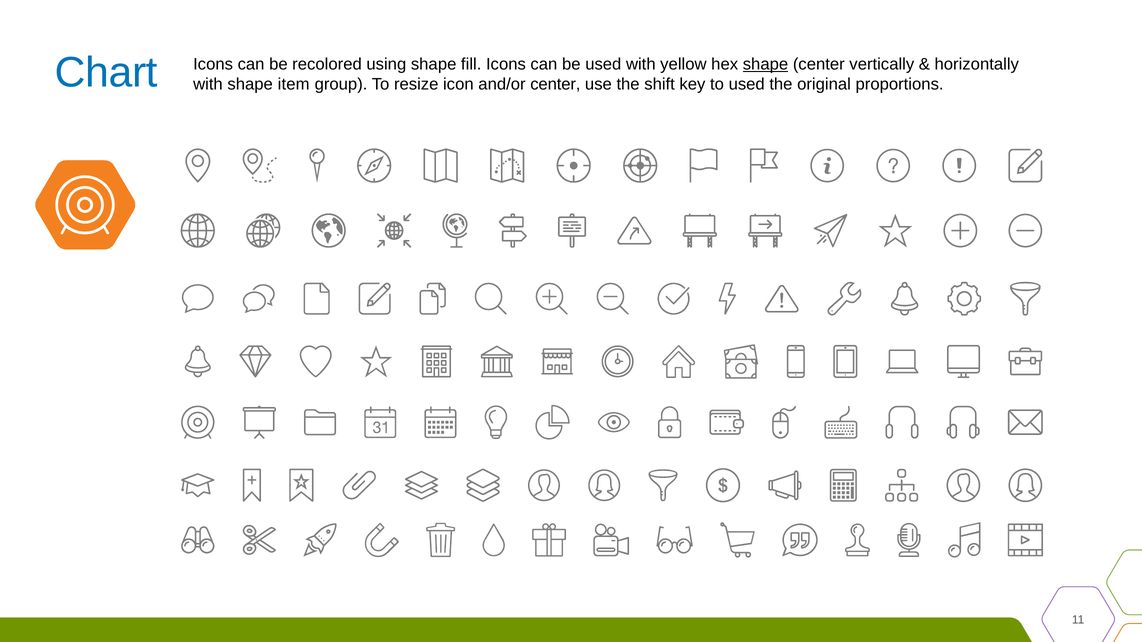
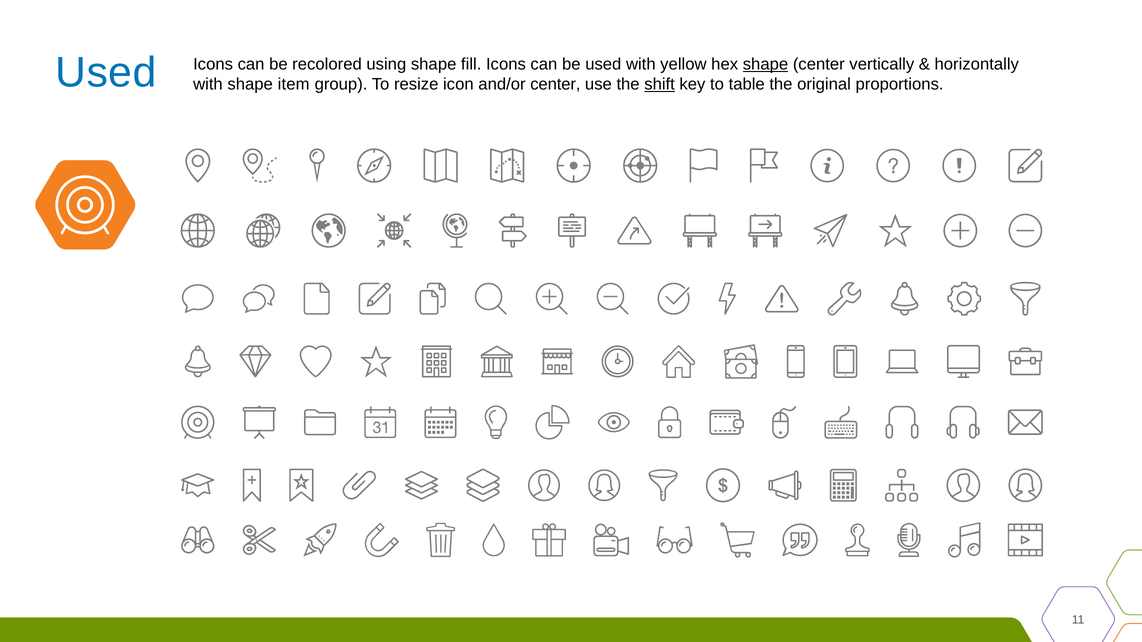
Chart at (106, 72): Chart -> Used
shift underline: none -> present
to used: used -> table
